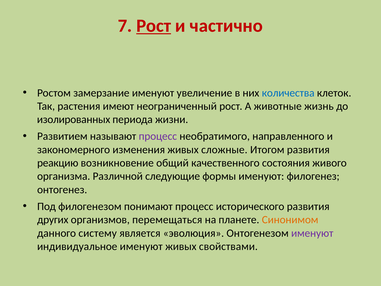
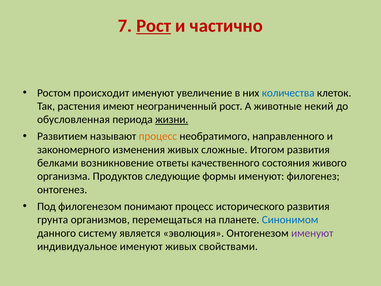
замерзание: замерзание -> происходит
жизнь: жизнь -> некий
изолированных: изолированных -> обусловленная
жизни underline: none -> present
процесс at (158, 136) colour: purple -> orange
реакцию: реакцию -> белками
общий: общий -> ответы
Различной: Различной -> Продуктов
других: других -> грунта
Синонимом colour: orange -> blue
